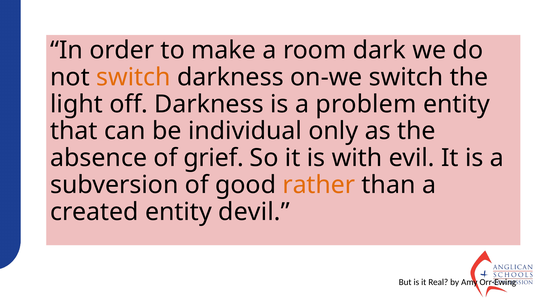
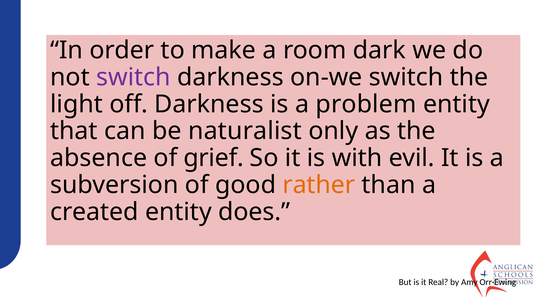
switch at (133, 77) colour: orange -> purple
individual: individual -> naturalist
devil: devil -> does
